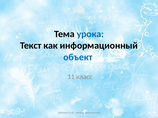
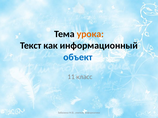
урока colour: blue -> orange
